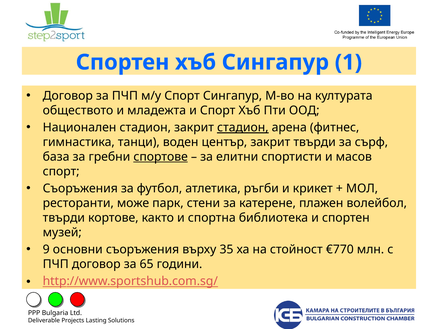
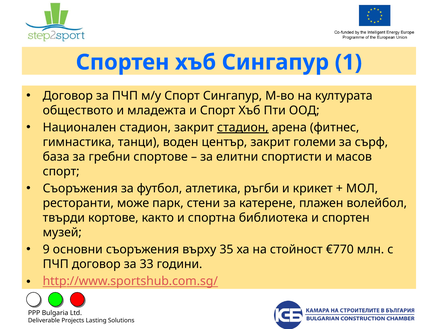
закрит твърди: твърди -> големи
спортове underline: present -> none
65: 65 -> 33
